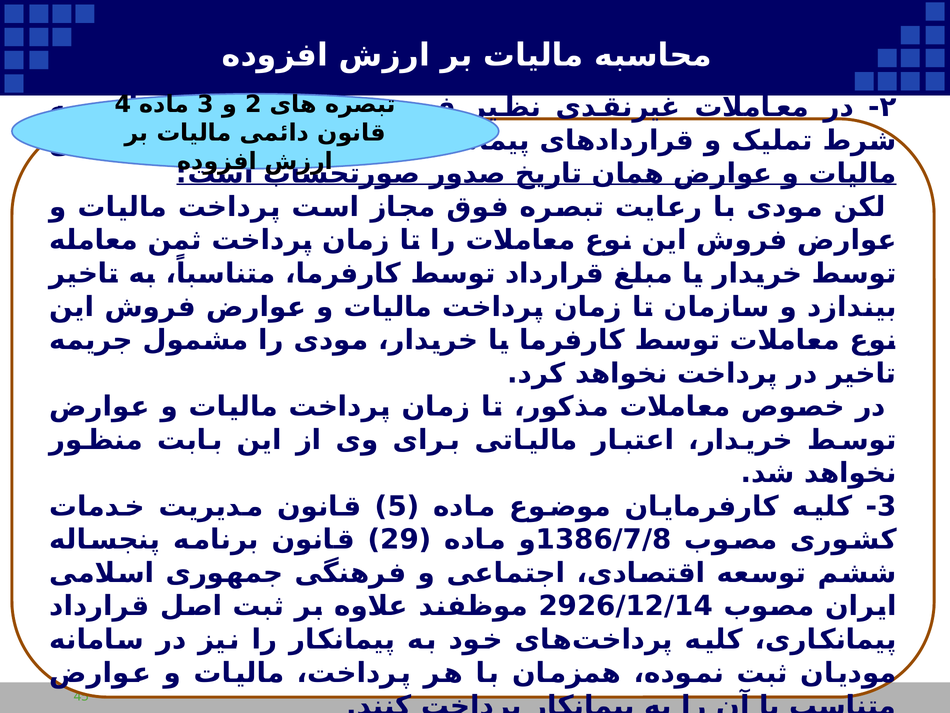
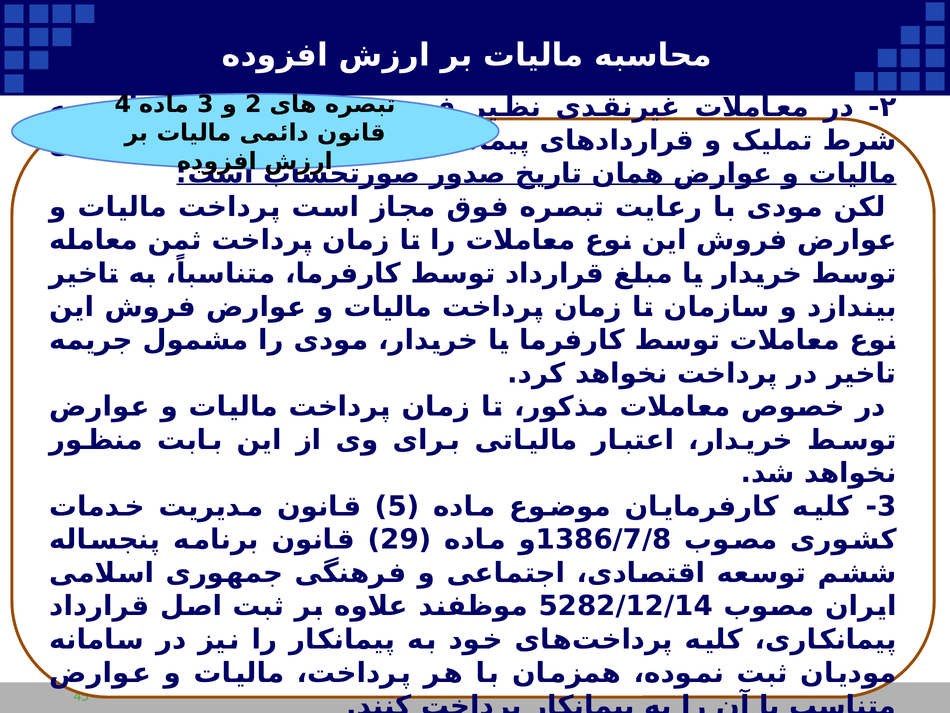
2926/12/14: 2926/12/14 -> 5282/12/14
